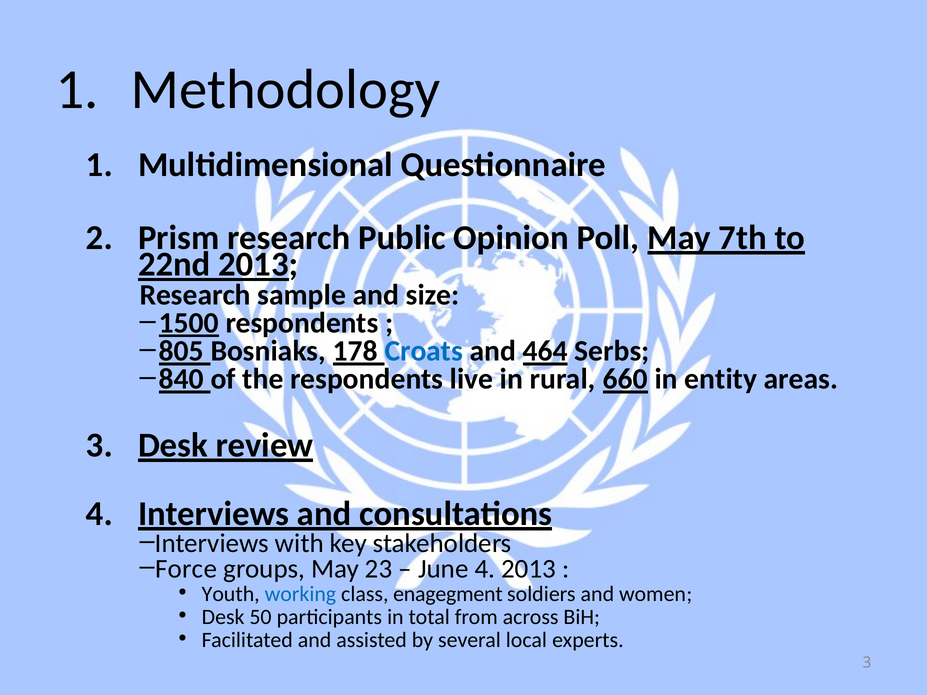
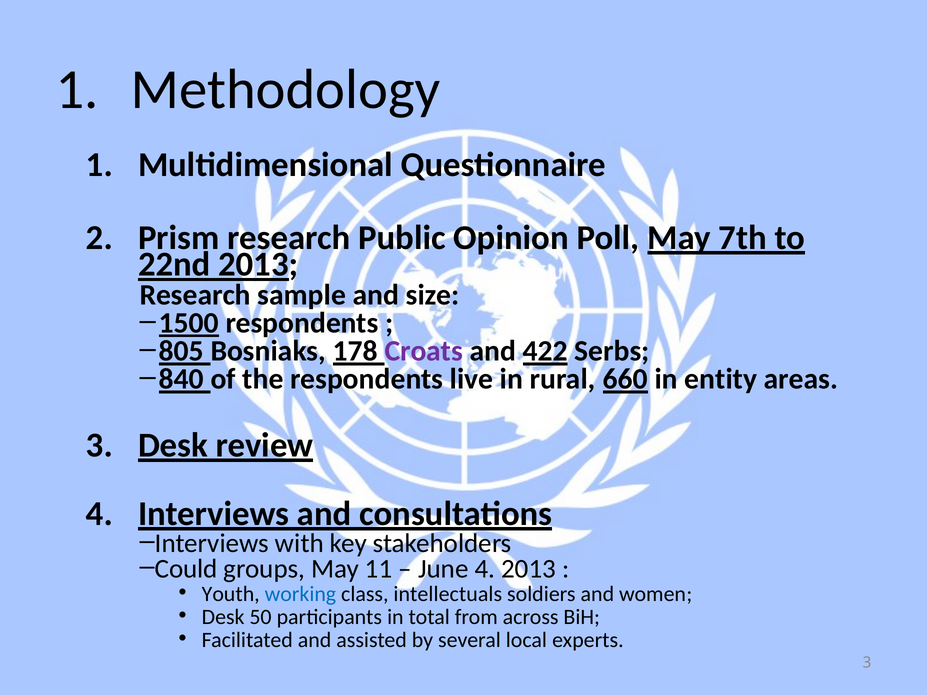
Croats colour: blue -> purple
464: 464 -> 422
Force: Force -> Could
23: 23 -> 11
enagegment: enagegment -> intellectuals
